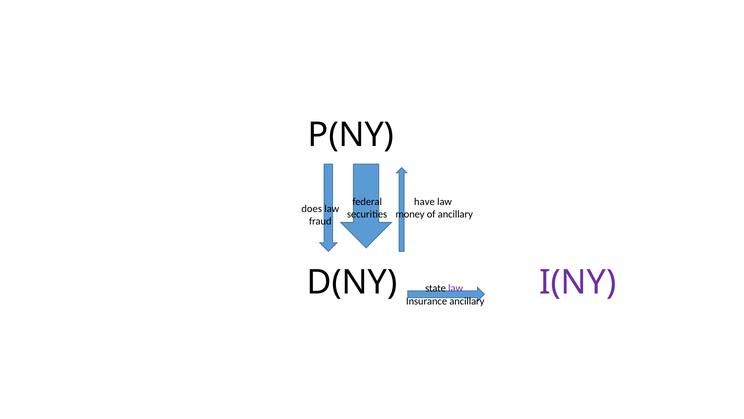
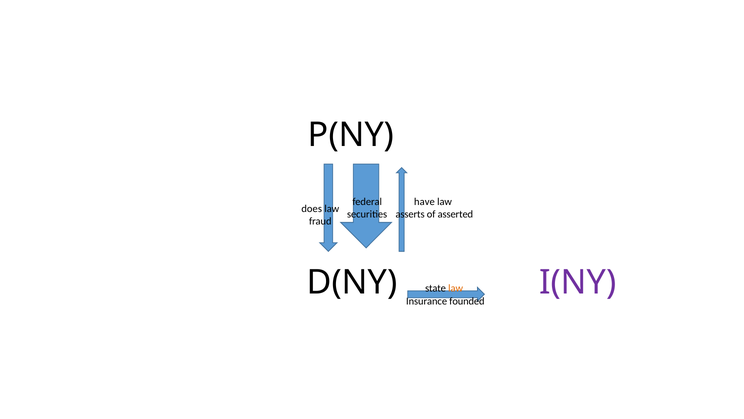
money: money -> asserts
of ancillary: ancillary -> asserted
law at (456, 288) colour: purple -> orange
Insurance ancillary: ancillary -> founded
